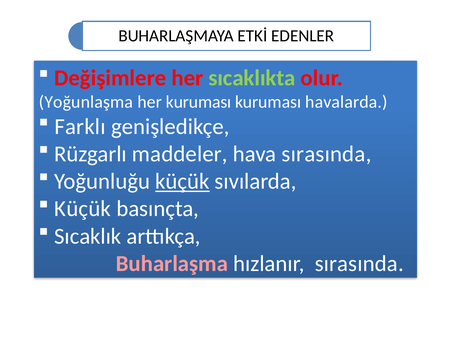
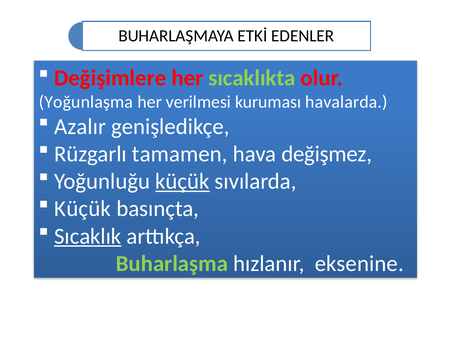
her kuruması: kuruması -> verilmesi
Farklı: Farklı -> Azalır
maddeler: maddeler -> tamamen
hava sırasında: sırasında -> değişmez
Sıcaklık underline: none -> present
Buharlaşma colour: pink -> light green
hızlanır sırasında: sırasında -> eksenine
